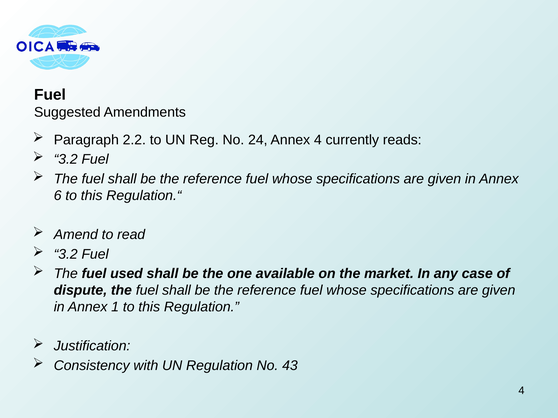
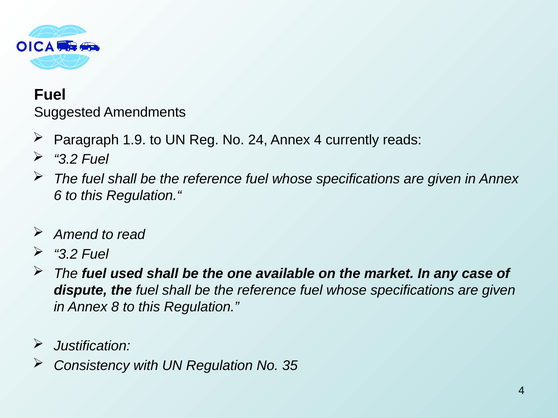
2.2: 2.2 -> 1.9
1: 1 -> 8
43: 43 -> 35
